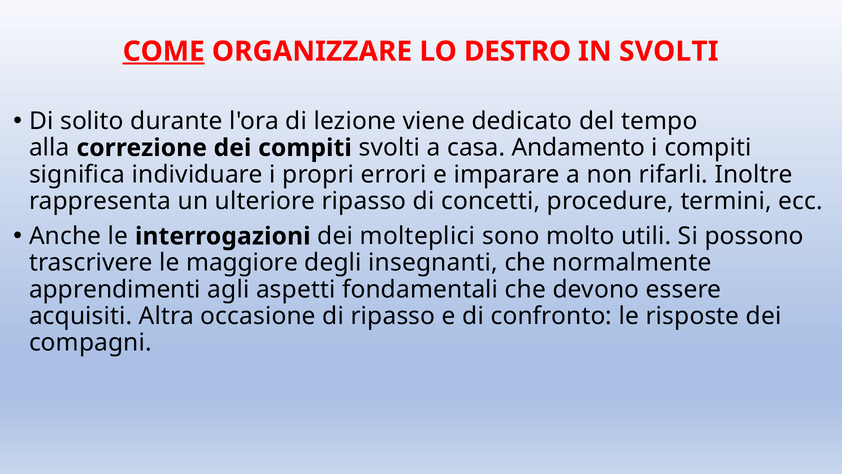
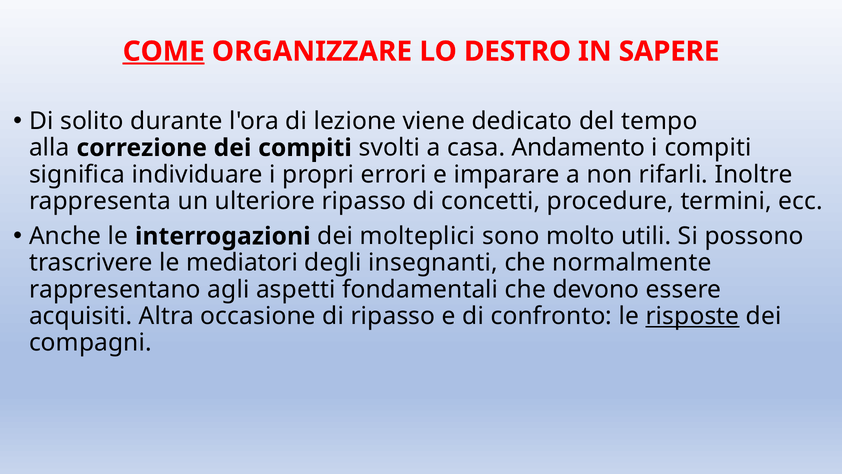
IN SVOLTI: SVOLTI -> SAPERE
maggiore: maggiore -> mediatori
apprendimenti: apprendimenti -> rappresentano
risposte underline: none -> present
